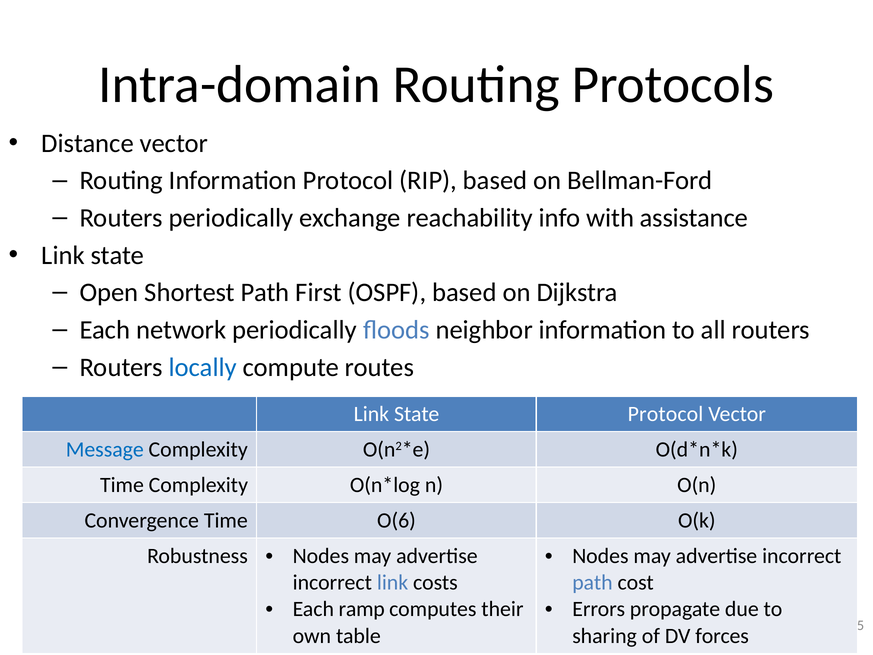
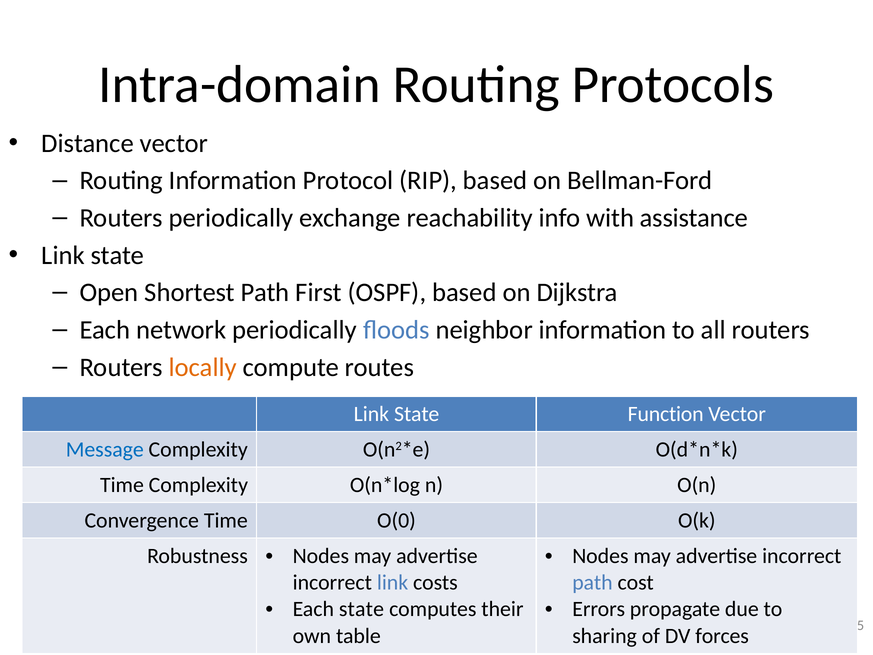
locally colour: blue -> orange
State Protocol: Protocol -> Function
O(6: O(6 -> O(0
Each ramp: ramp -> state
